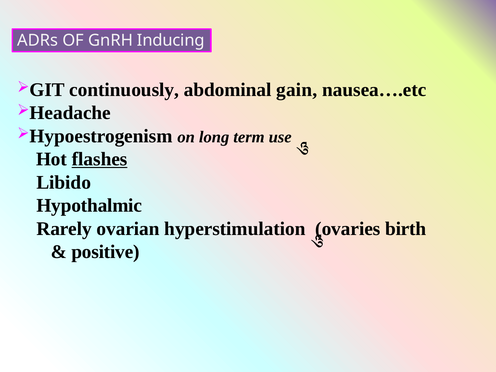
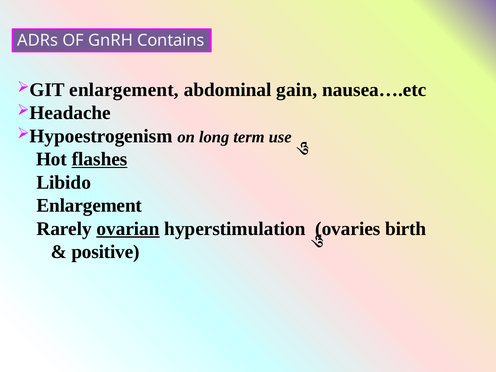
Inducing: Inducing -> Contains
continuously at (124, 90): continuously -> enlargement
Hypothalmic at (89, 206): Hypothalmic -> Enlargement
ovarian underline: none -> present
